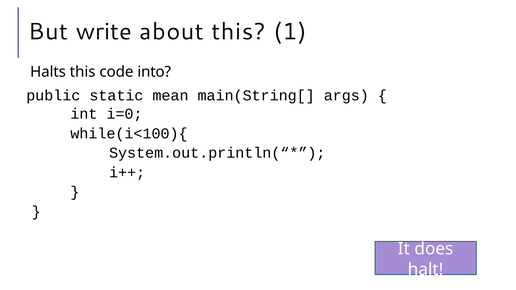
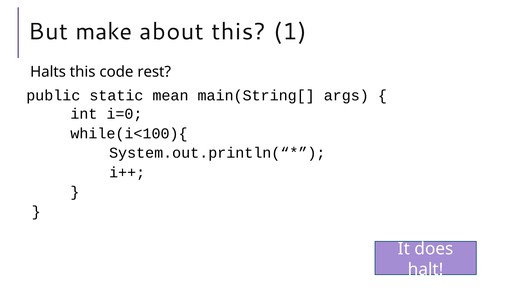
write: write -> make
into: into -> rest
